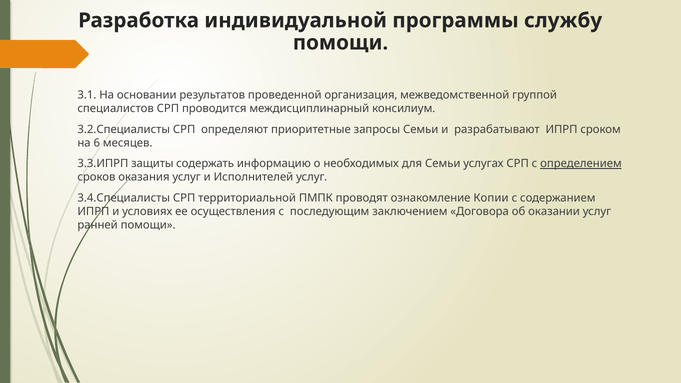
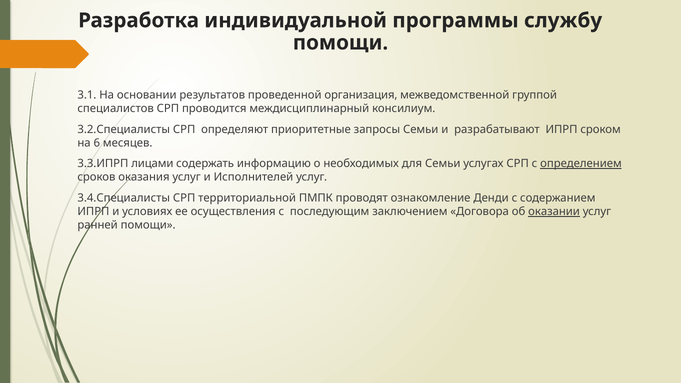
защиты: защиты -> лицами
Копии: Копии -> Денди
оказании underline: none -> present
